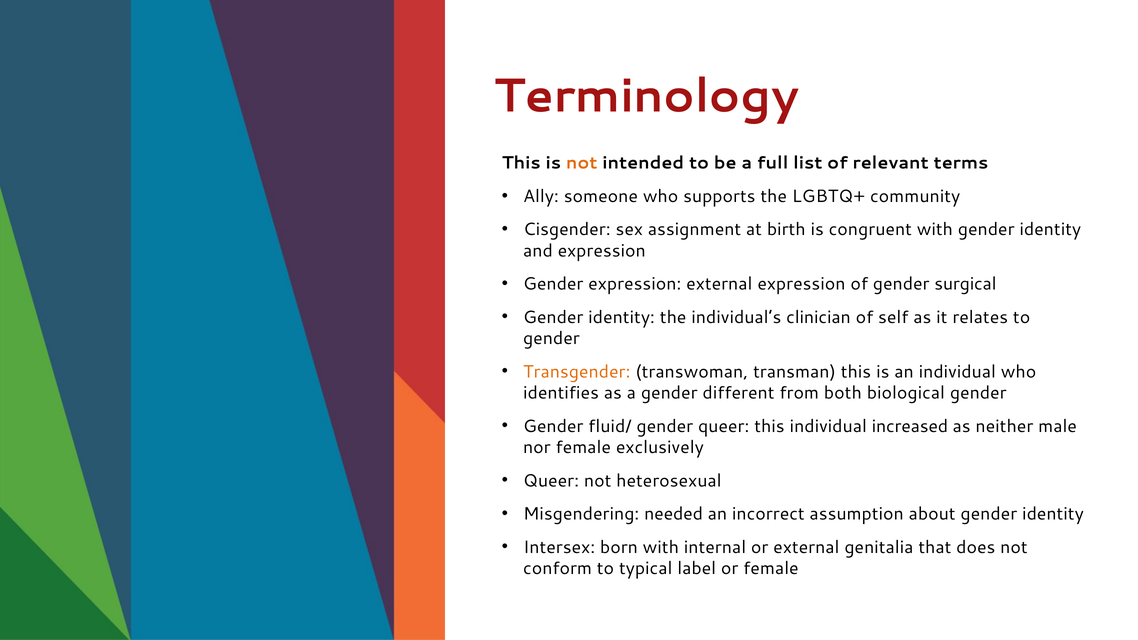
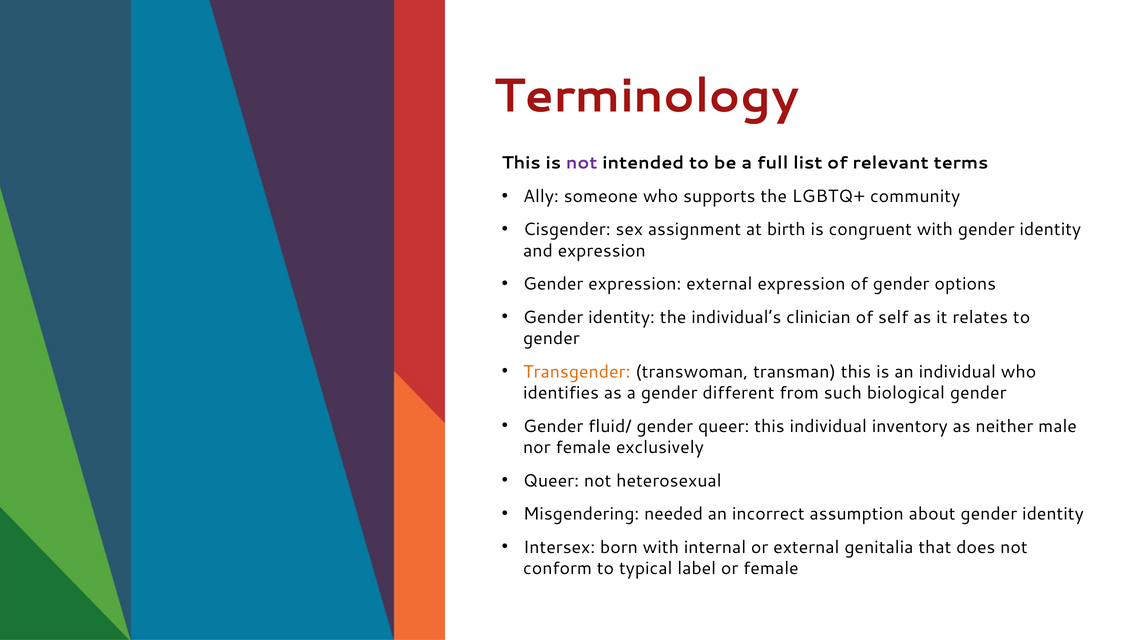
not at (582, 163) colour: orange -> purple
surgical: surgical -> options
both: both -> such
increased: increased -> inventory
